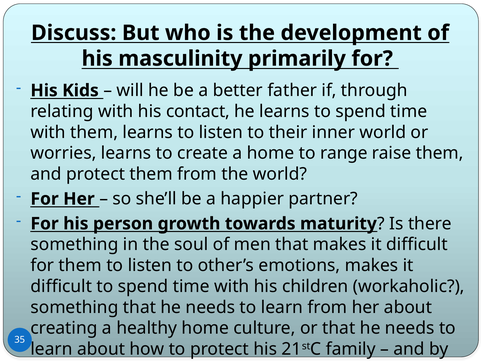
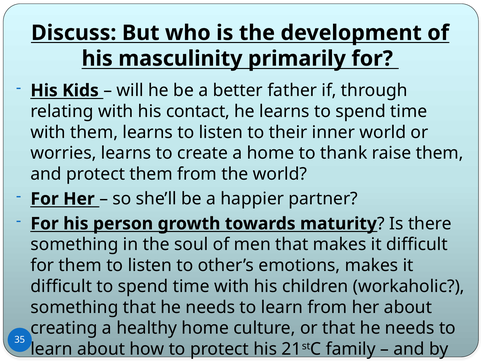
range: range -> thank
